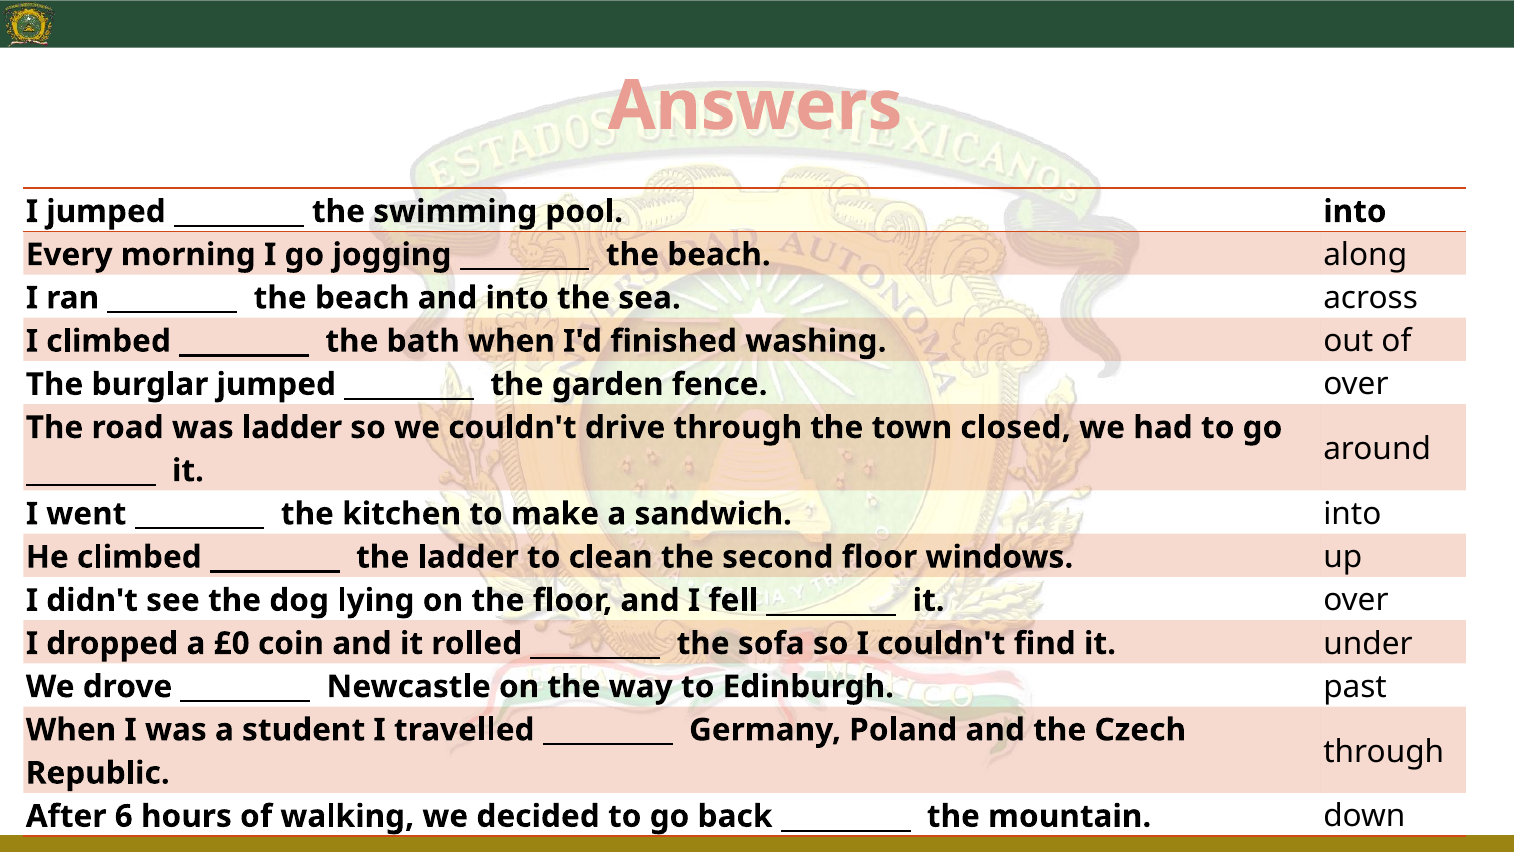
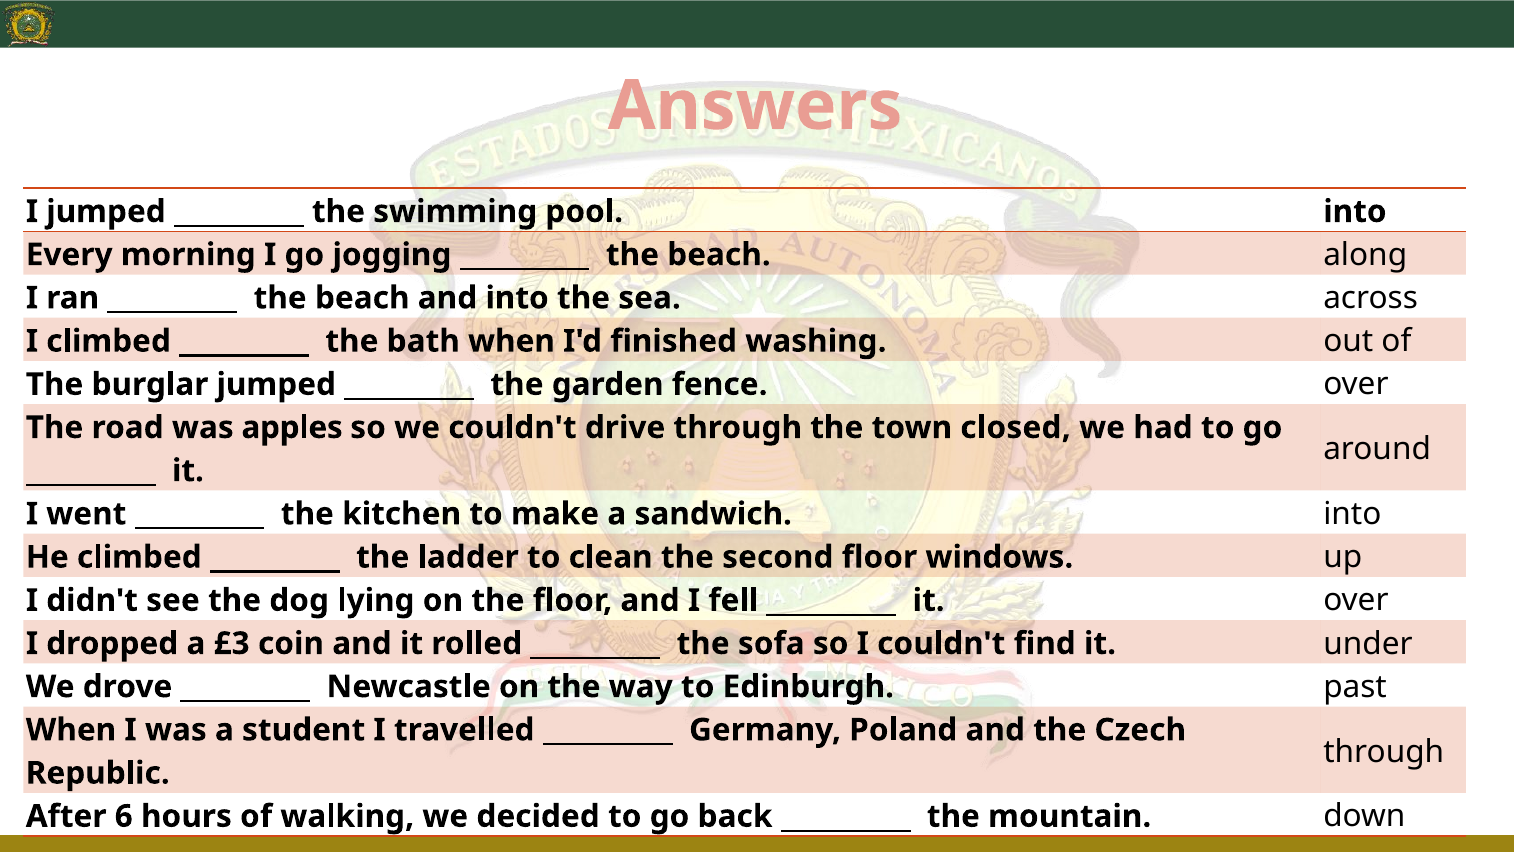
was ladder: ladder -> apples
£0: £0 -> £3
